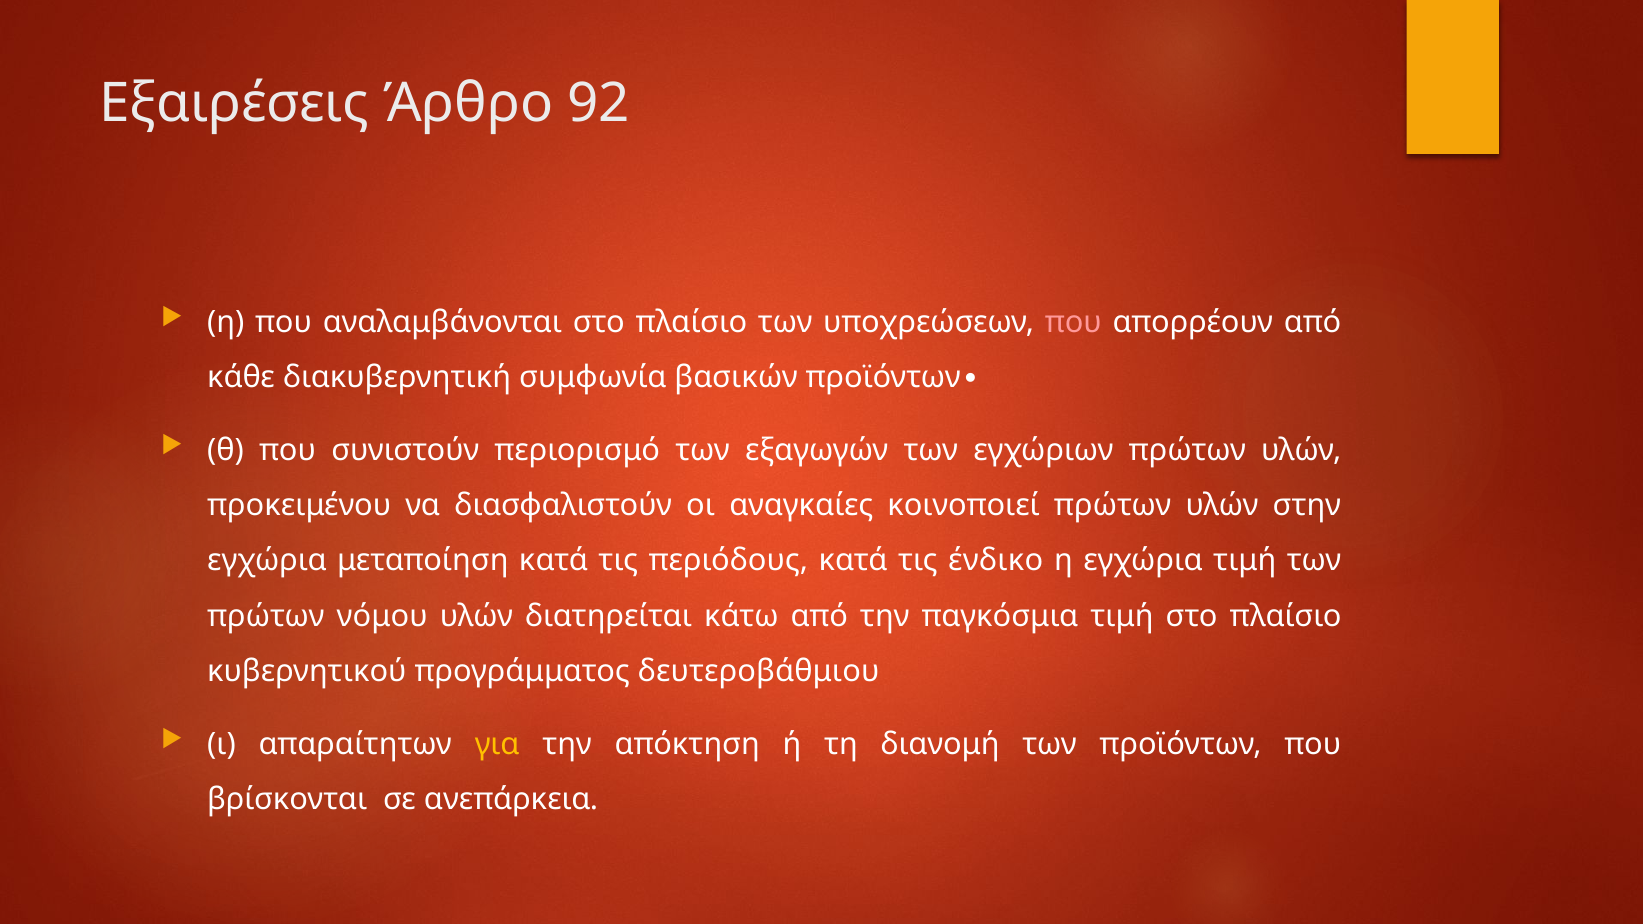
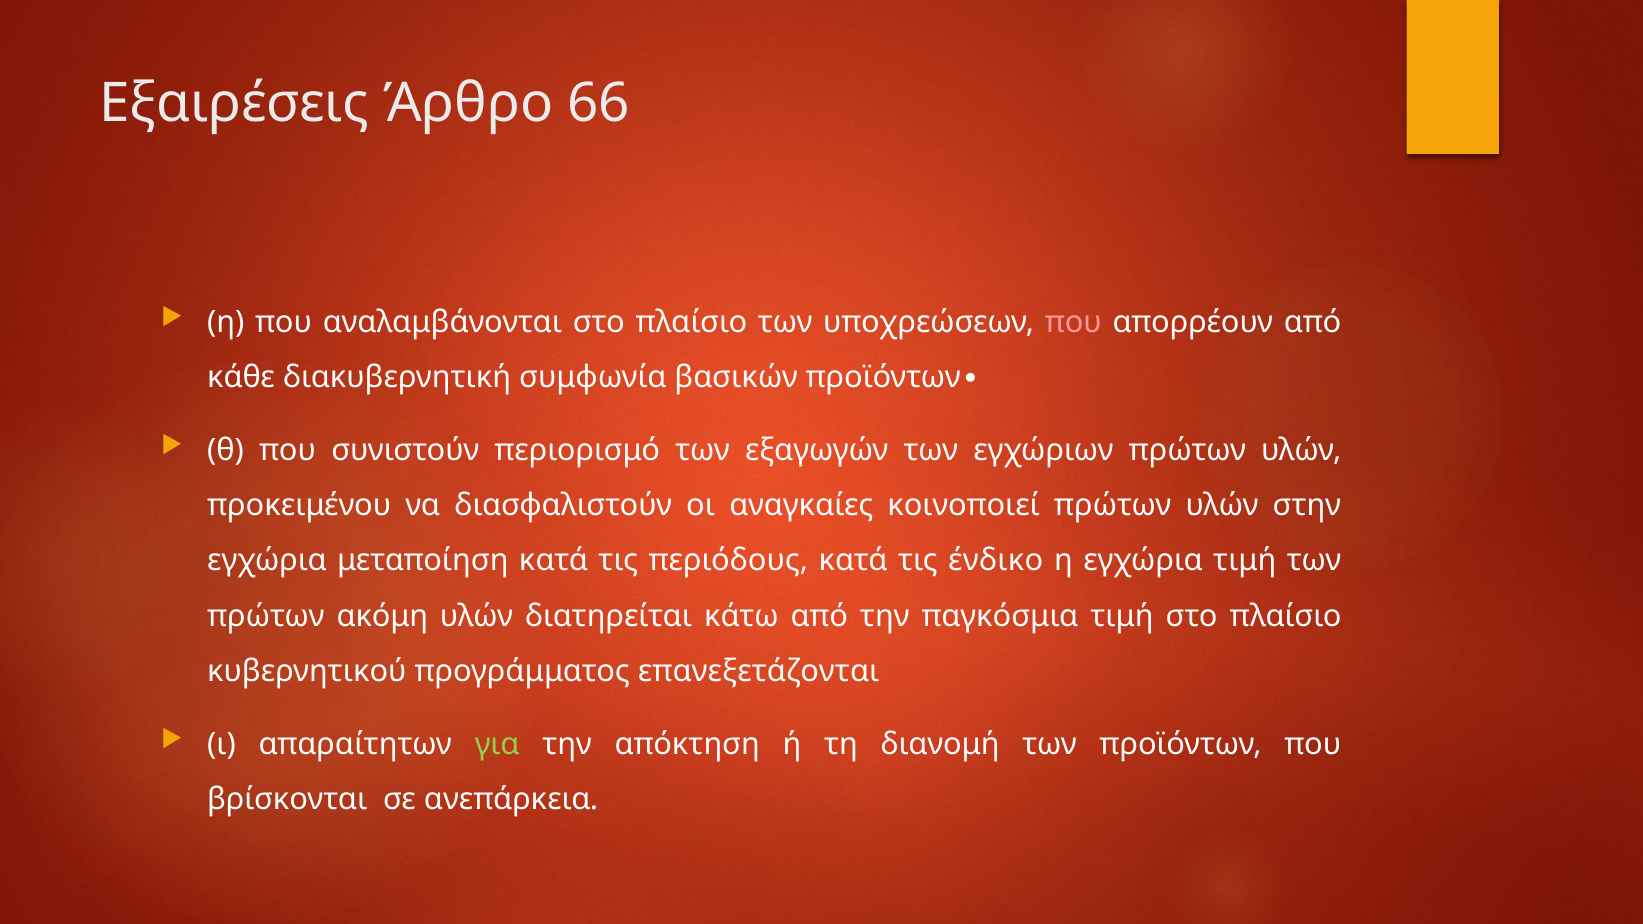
92: 92 -> 66
νόμου: νόμου -> ακόμη
δευτεροβάθμιου: δευτεροβάθμιου -> επανεξετάζονται
για colour: yellow -> light green
